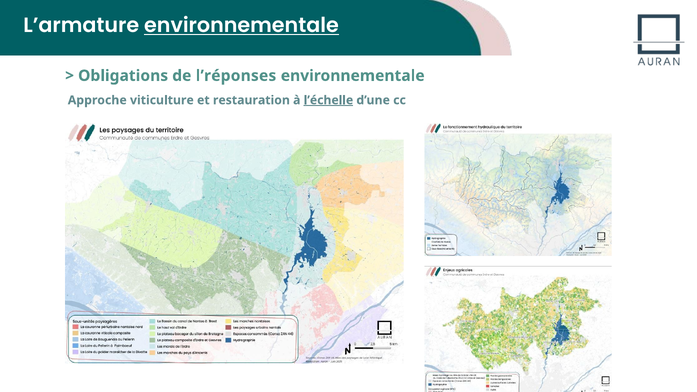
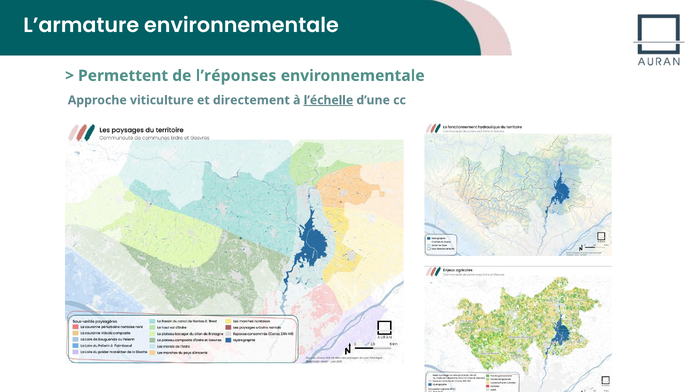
environnementale at (241, 26) underline: present -> none
Obligations: Obligations -> Permettent
restauration: restauration -> directement
